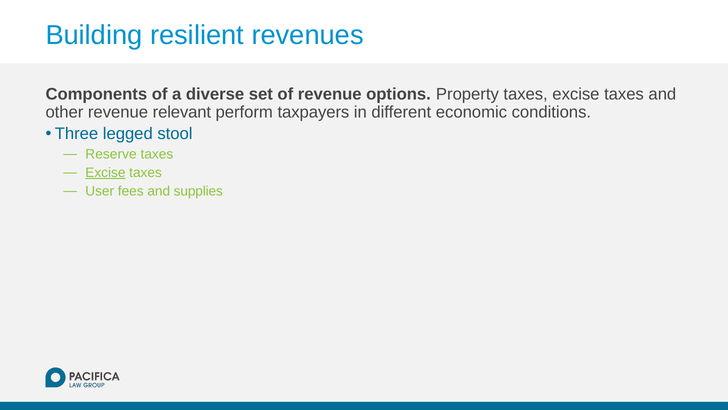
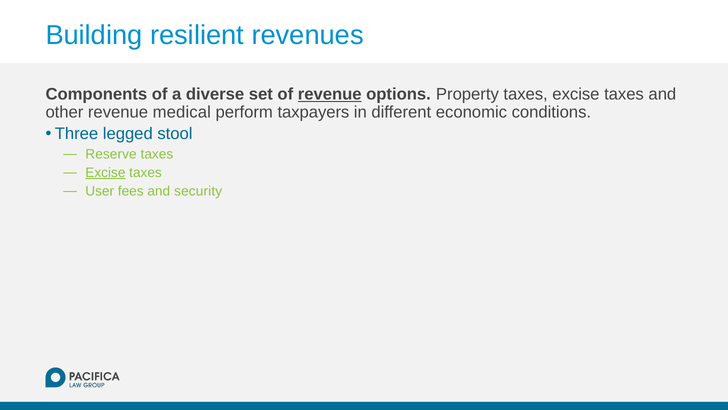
revenue at (330, 94) underline: none -> present
relevant: relevant -> medical
supplies: supplies -> security
